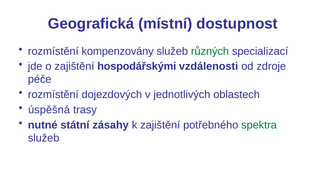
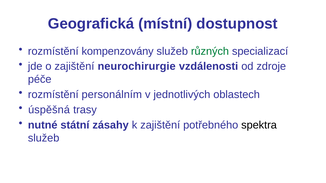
hospodářskými: hospodářskými -> neurochirurgie
dojezdových: dojezdových -> personálním
spektra colour: green -> black
